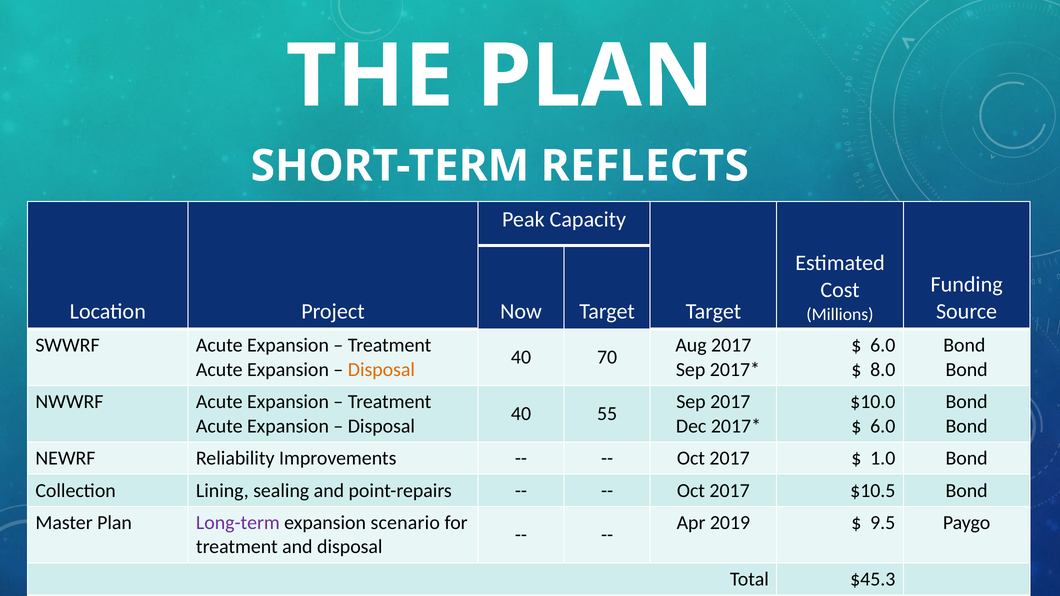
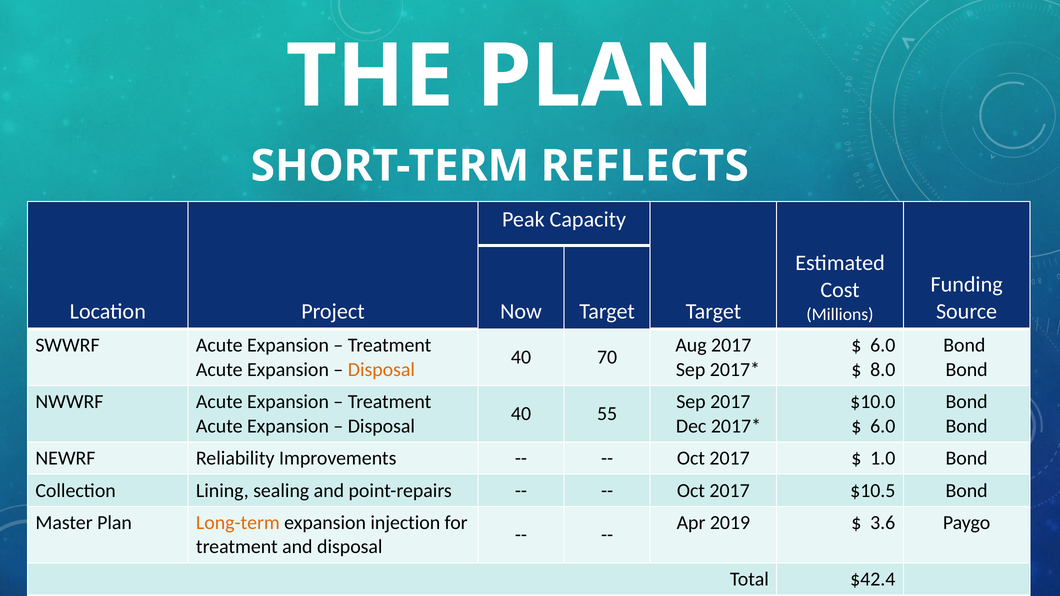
Long-term colour: purple -> orange
expansion scenario: scenario -> injection
9.5: 9.5 -> 3.6
$45.3: $45.3 -> $42.4
